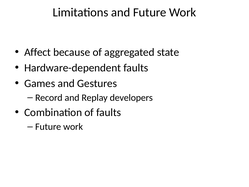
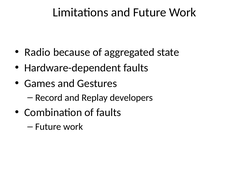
Affect: Affect -> Radio
